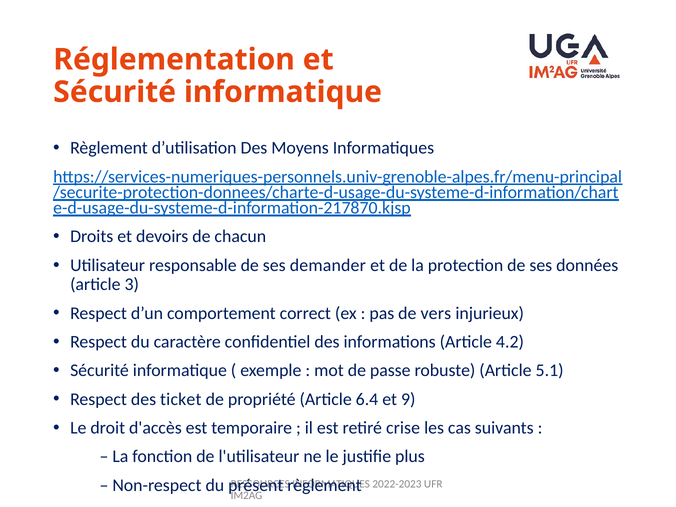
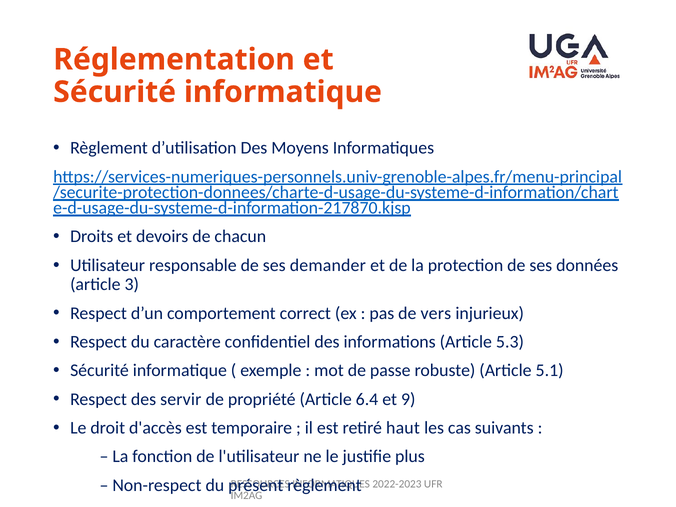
4.2: 4.2 -> 5.3
ticket: ticket -> servir
crise: crise -> haut
